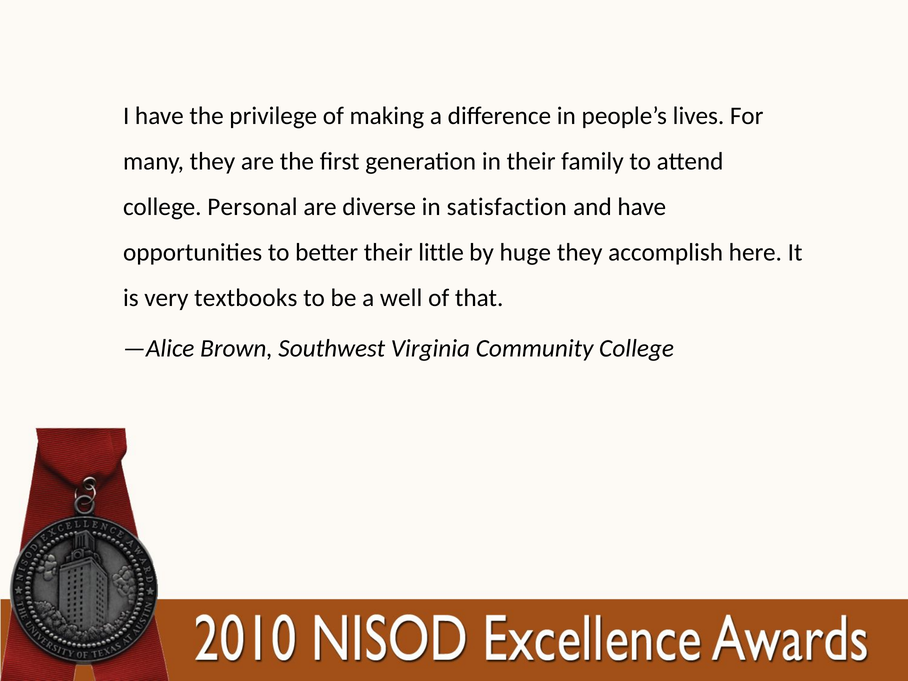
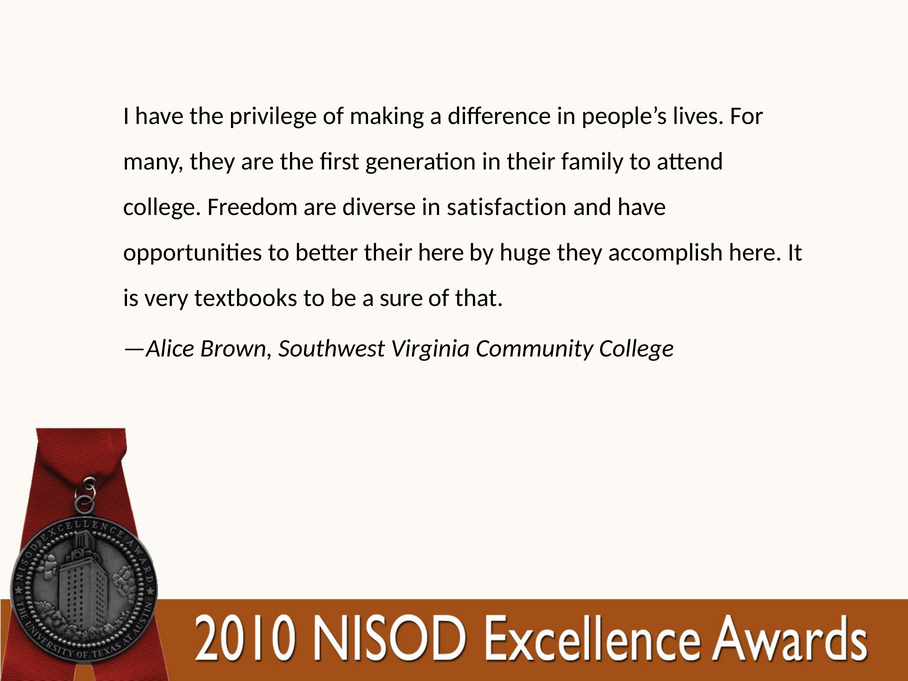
Personal: Personal -> Freedom
their little: little -> here
well: well -> sure
